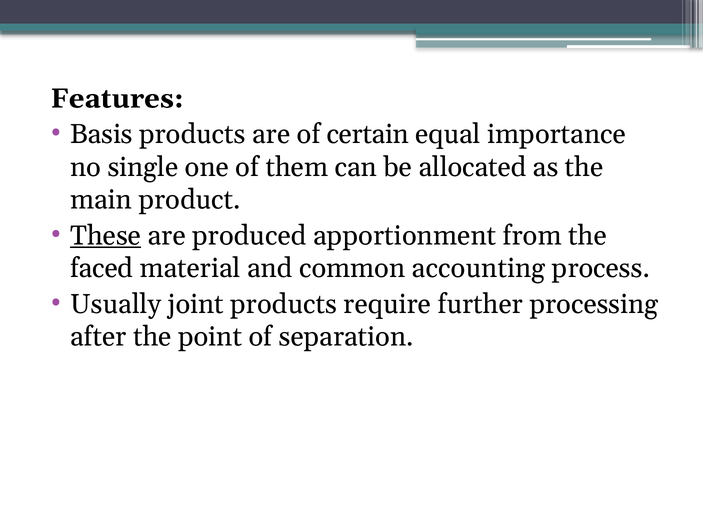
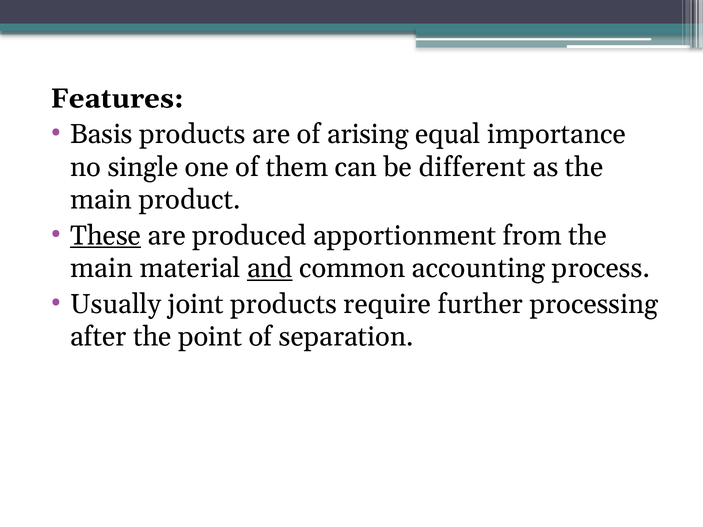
certain: certain -> arising
allocated: allocated -> different
faced at (102, 269): faced -> main
and underline: none -> present
